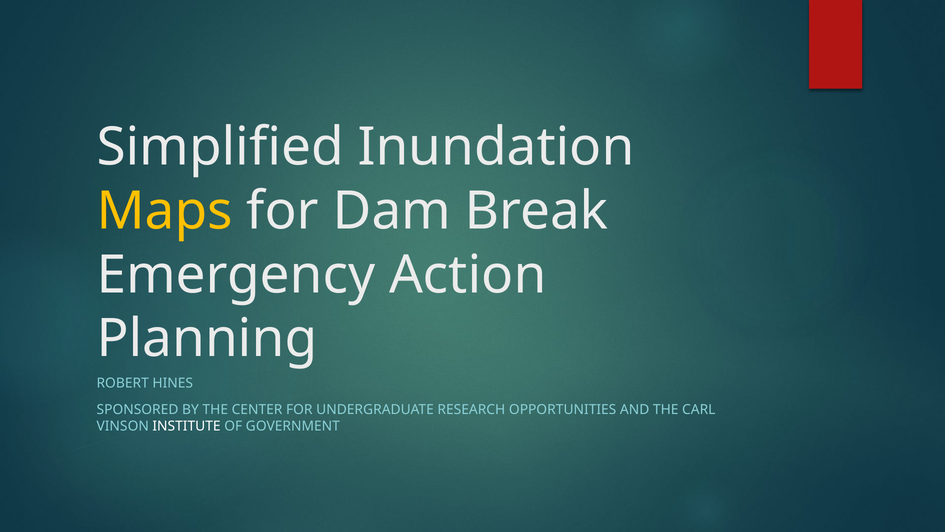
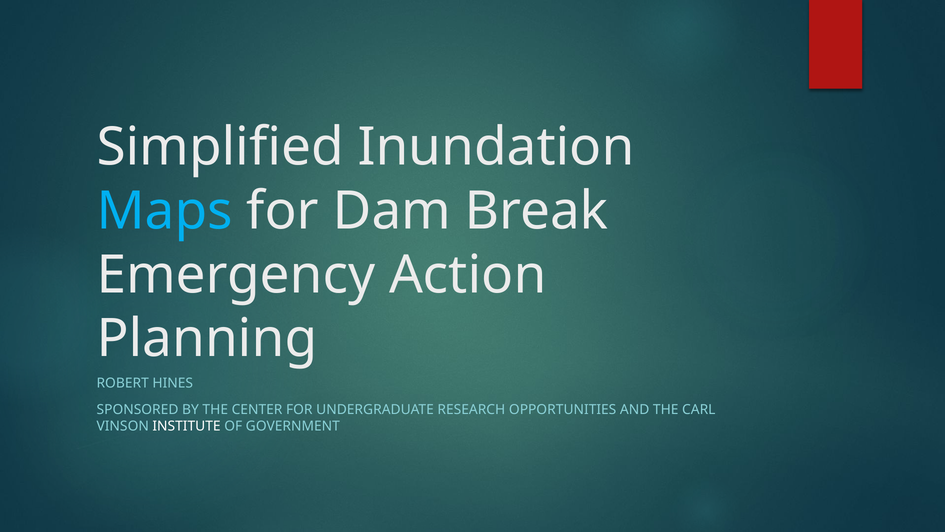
Maps colour: yellow -> light blue
